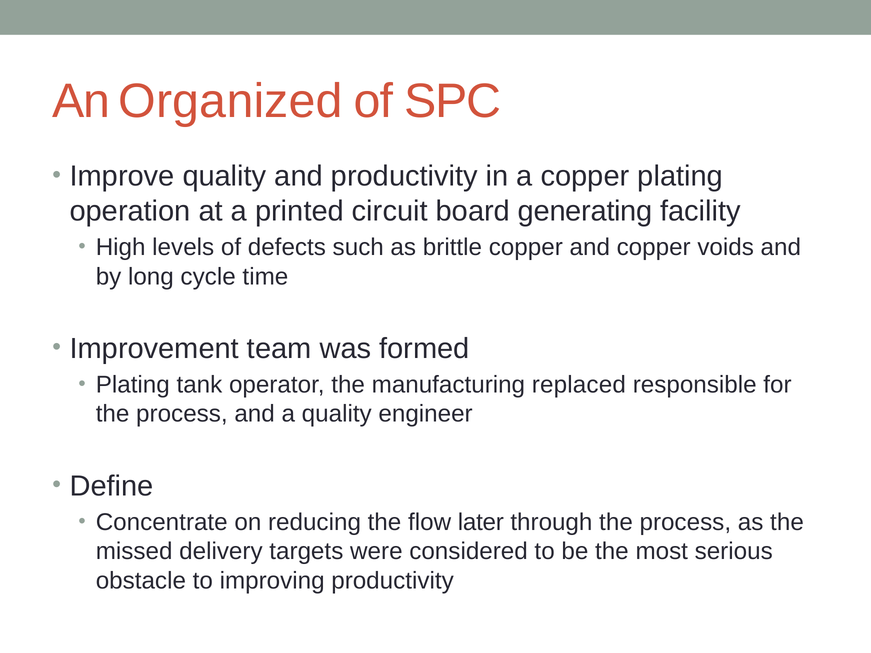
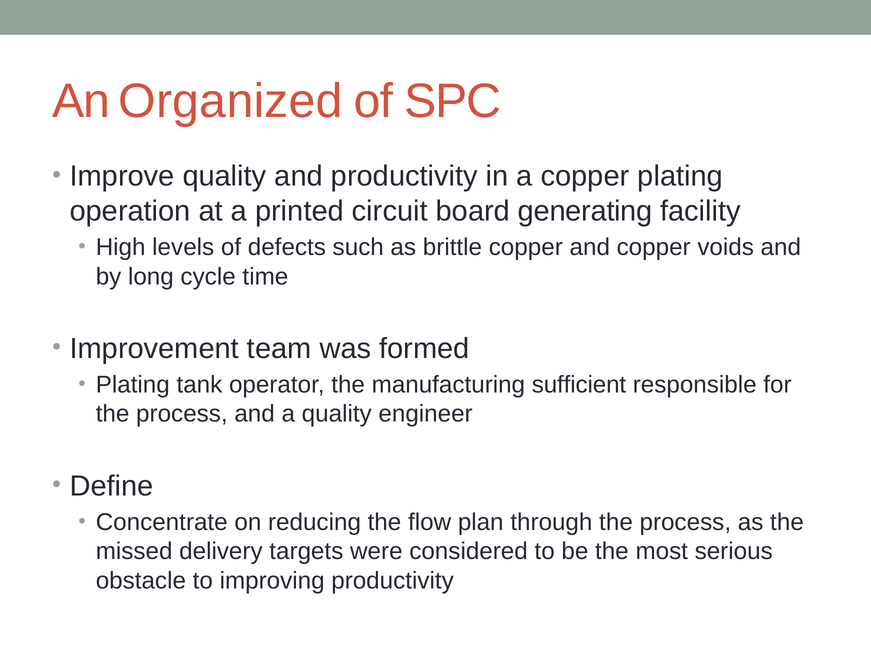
replaced: replaced -> sufficient
later: later -> plan
